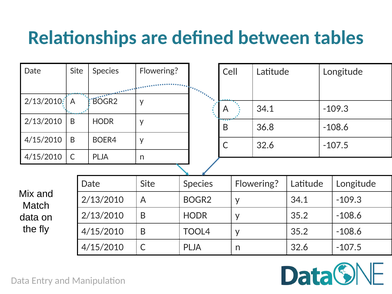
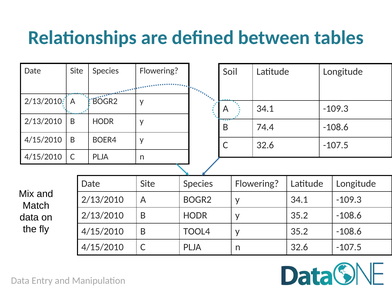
Cell: Cell -> Soil
36.8: 36.8 -> 74.4
